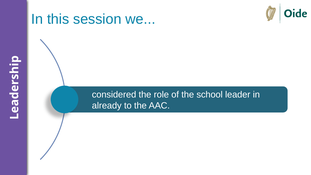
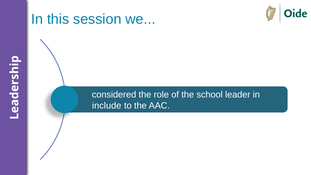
already: already -> include
